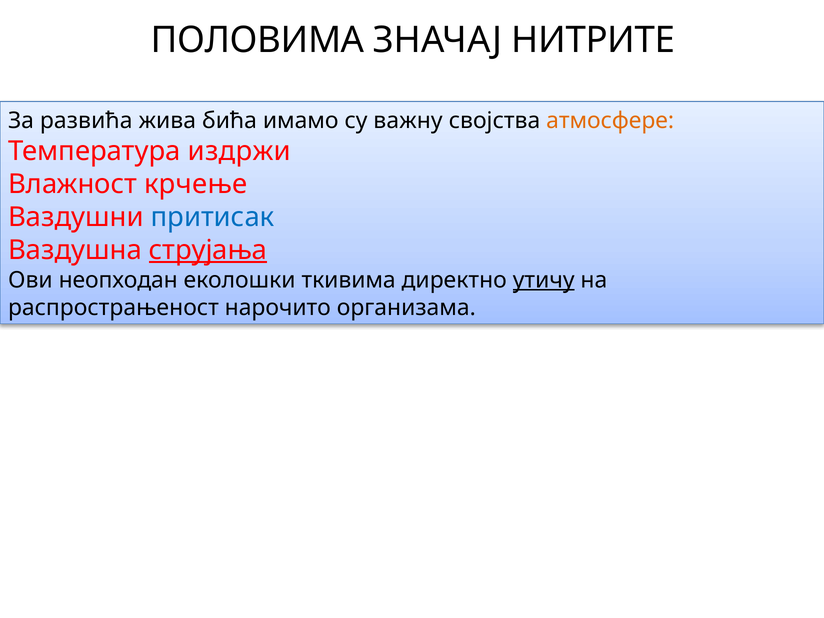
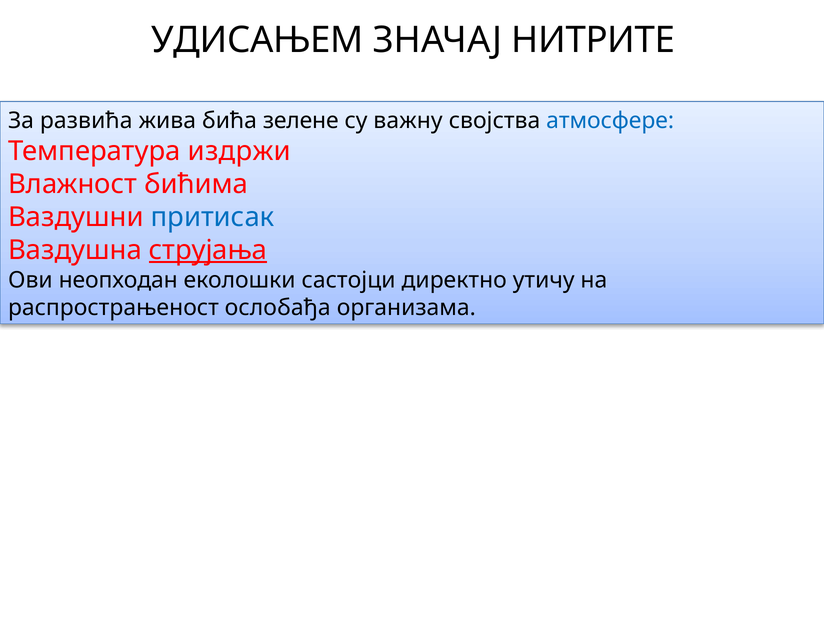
ПОЛОВИМА: ПОЛОВИМА -> УДИСАЊЕМ
имамо: имамо -> зелене
атмосфере colour: orange -> blue
крчење: крчење -> бићима
ткивима: ткивима -> састојци
утичу underline: present -> none
нарочито: нарочито -> ослобађа
